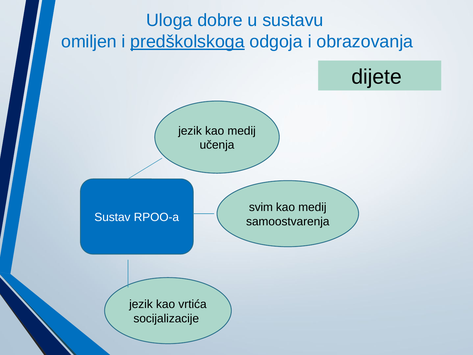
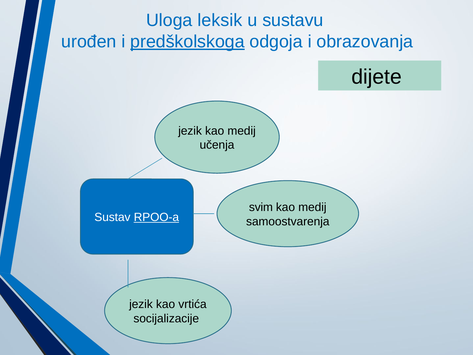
dobre: dobre -> leksik
omiljen: omiljen -> urođen
RPOO-a underline: none -> present
